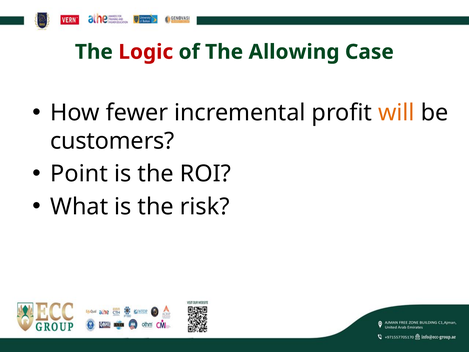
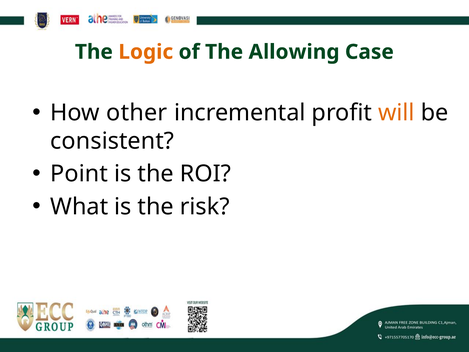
Logic colour: red -> orange
fewer: fewer -> other
customers: customers -> consistent
